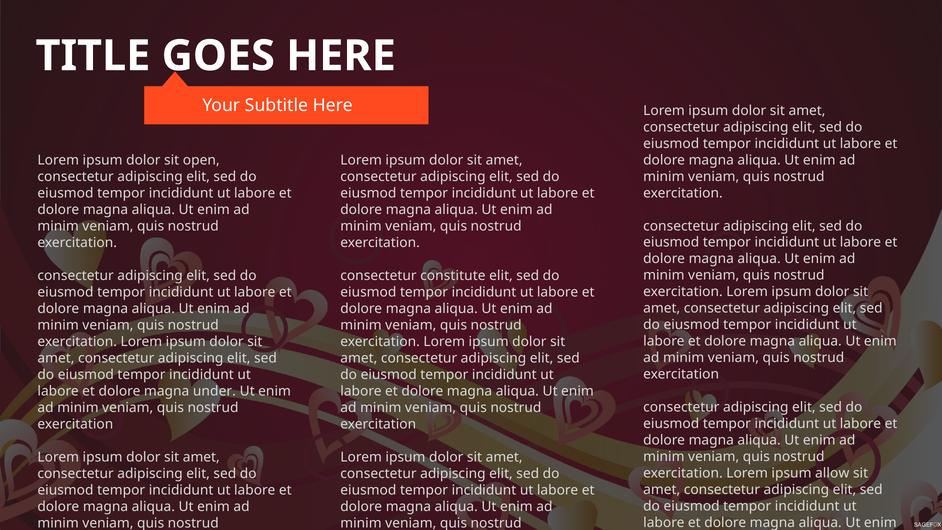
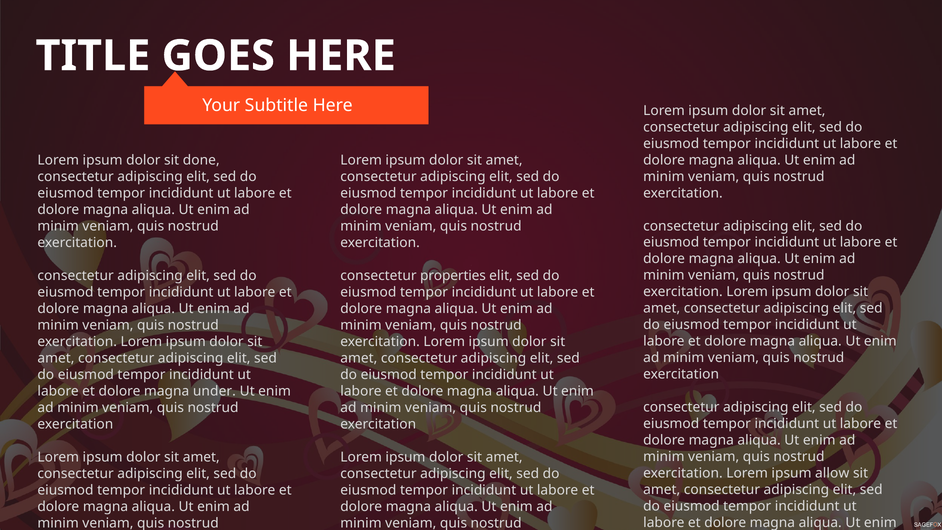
open: open -> done
constitute: constitute -> properties
